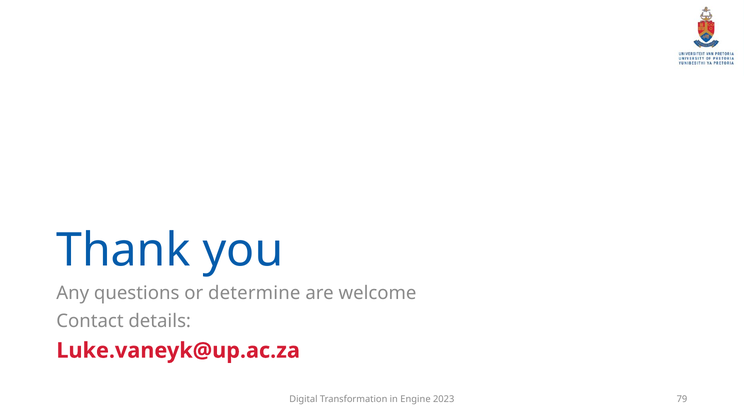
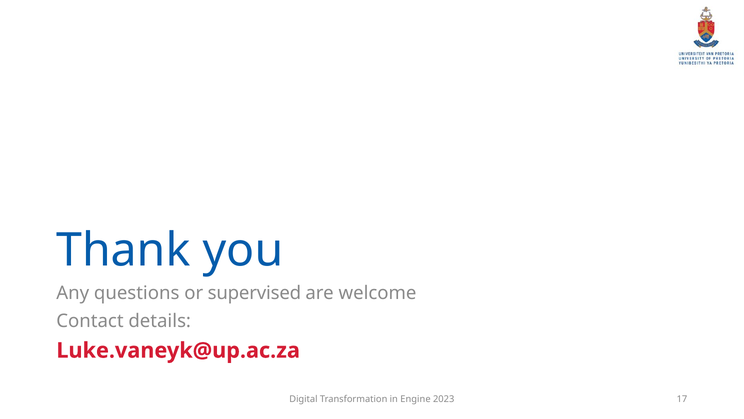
determine: determine -> supervised
79: 79 -> 17
